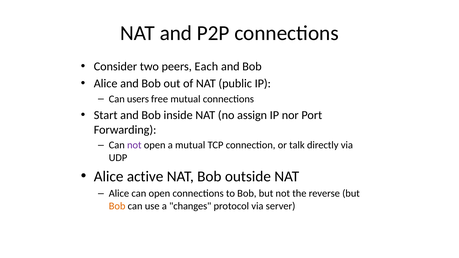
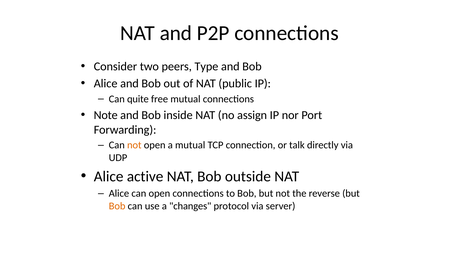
Each: Each -> Type
users: users -> quite
Start: Start -> Note
not at (134, 145) colour: purple -> orange
